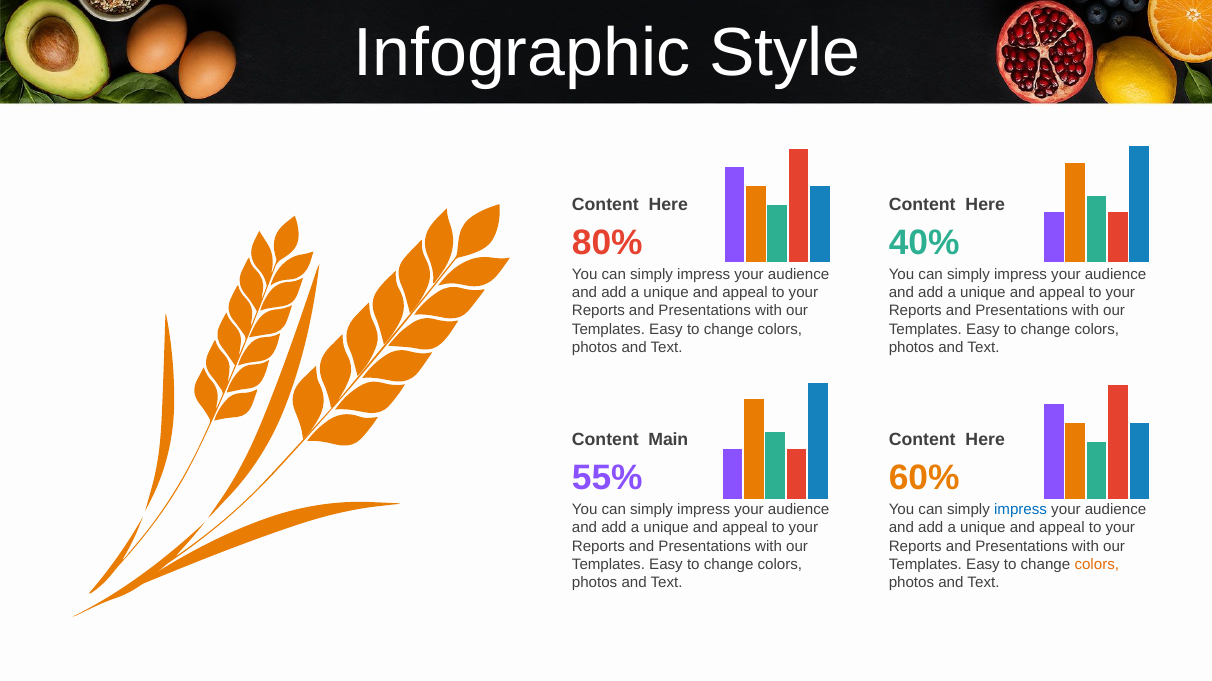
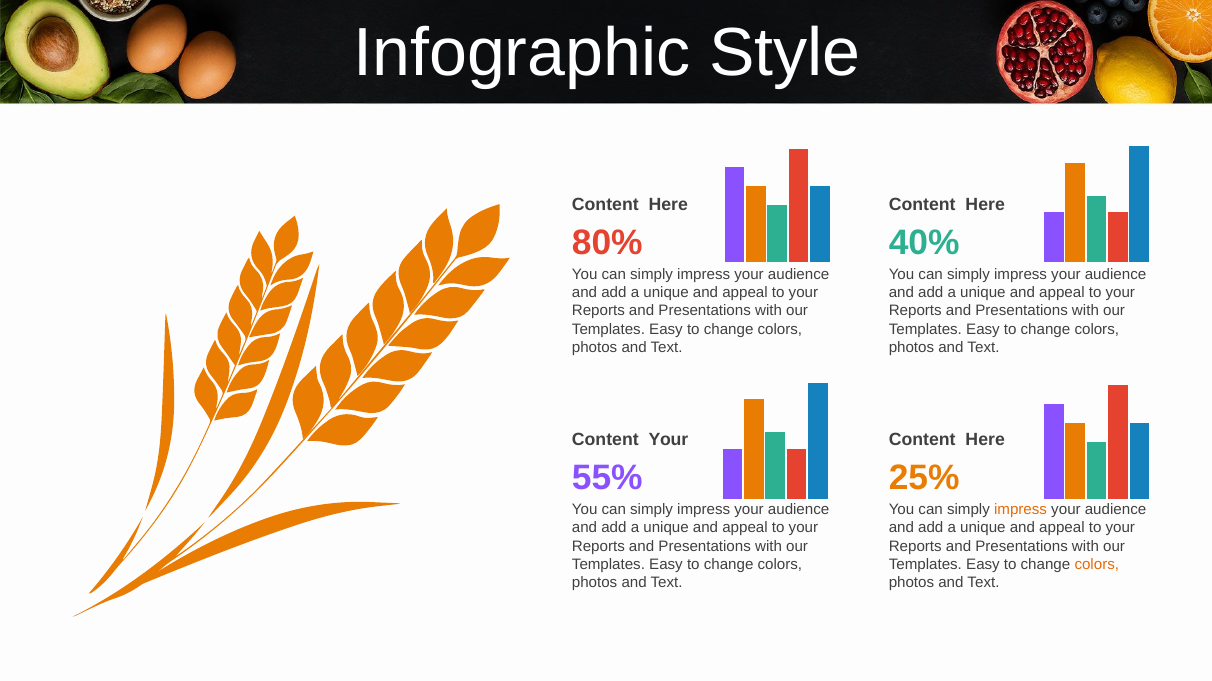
Content Main: Main -> Your
60%: 60% -> 25%
impress at (1021, 510) colour: blue -> orange
